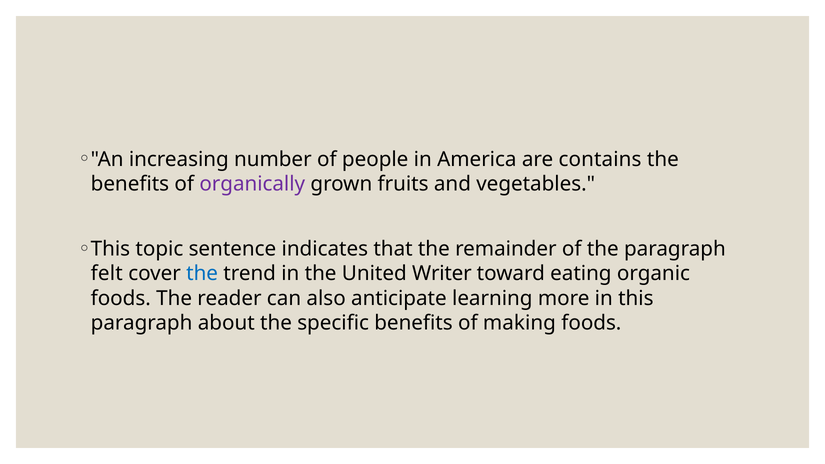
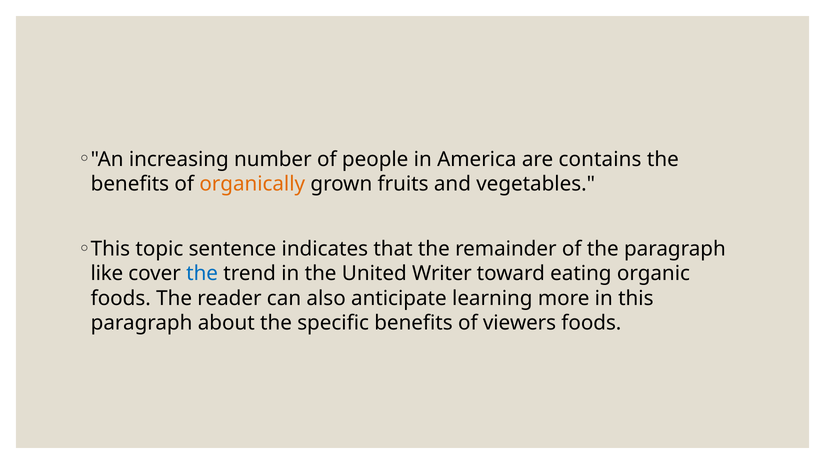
organically colour: purple -> orange
felt: felt -> like
making: making -> viewers
